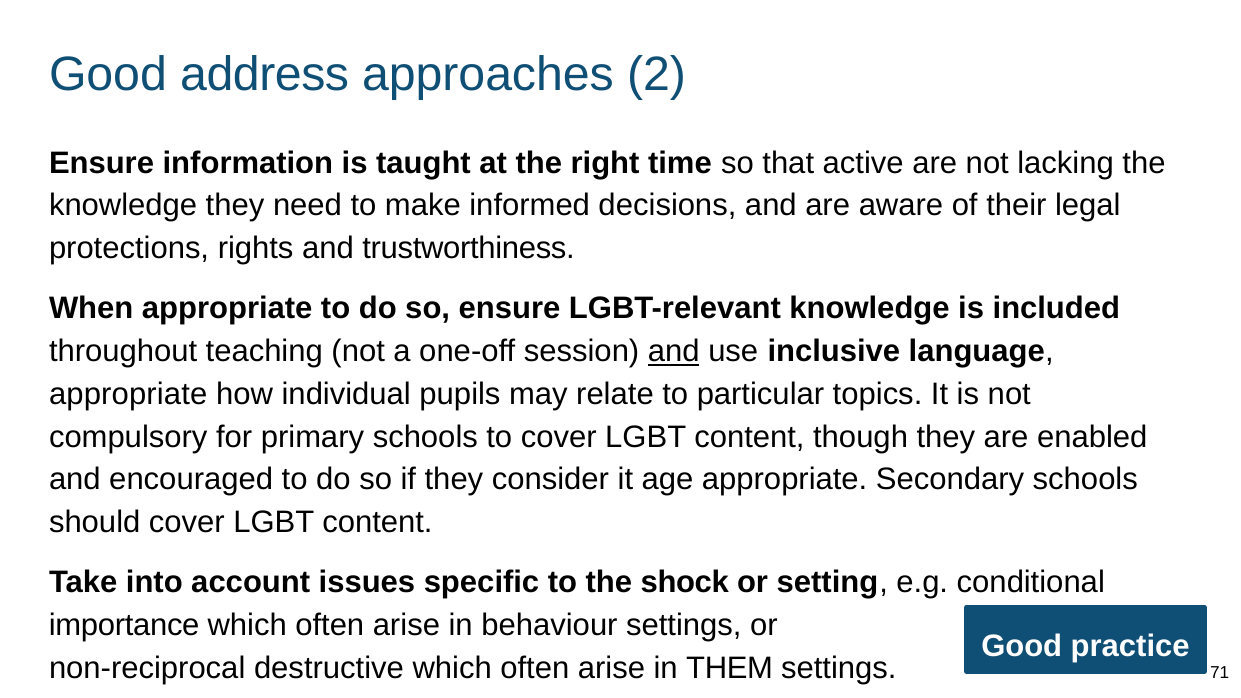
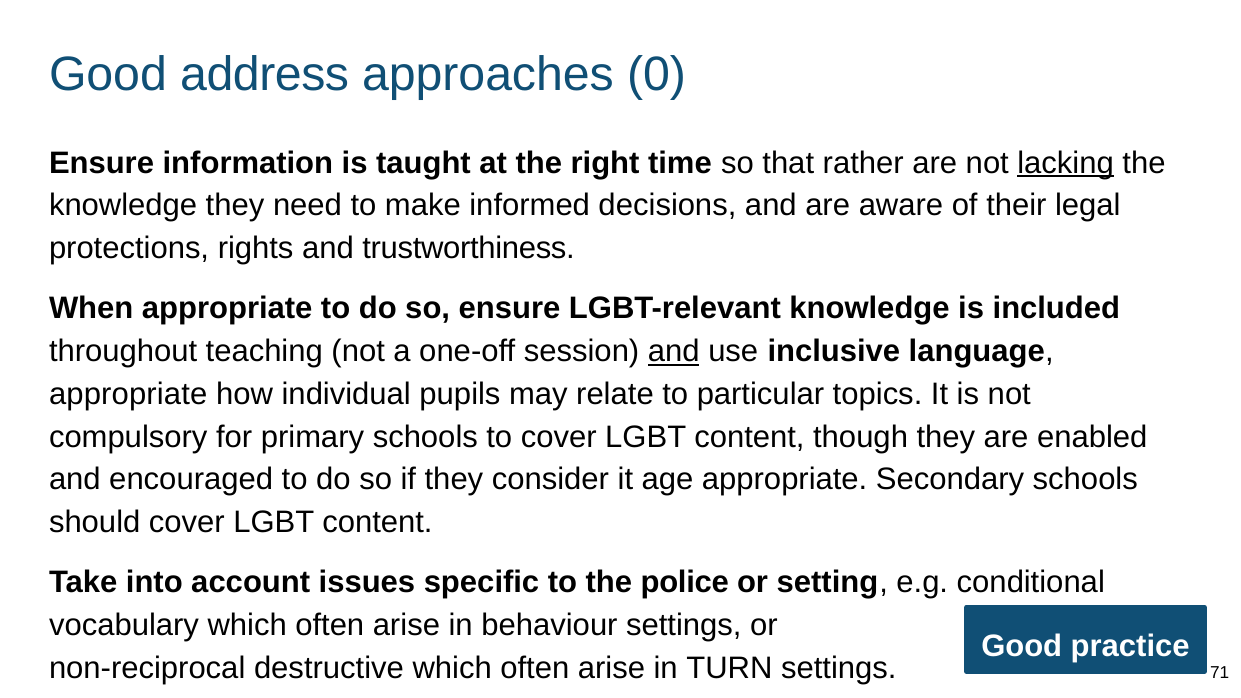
2: 2 -> 0
active: active -> rather
lacking underline: none -> present
shock: shock -> police
importance: importance -> vocabulary
THEM: THEM -> TURN
